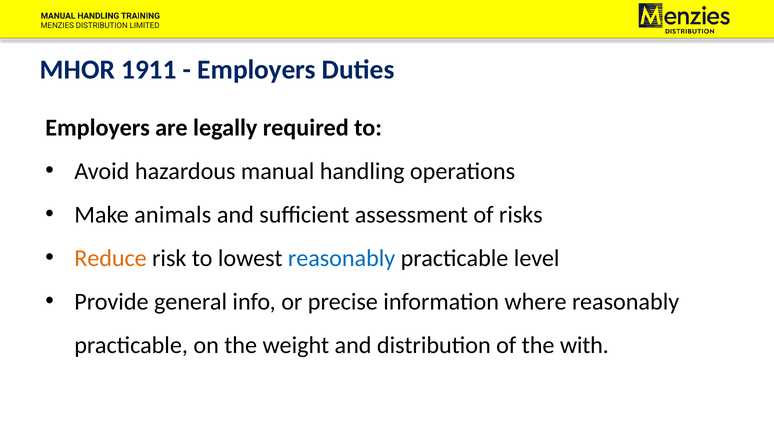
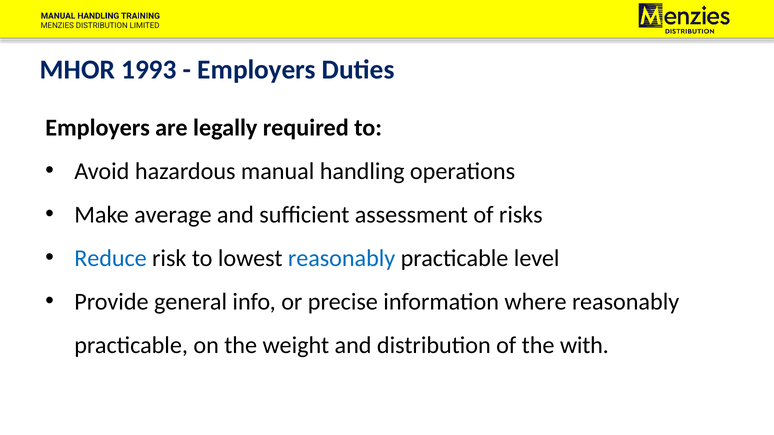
1911: 1911 -> 1993
animals: animals -> average
Reduce colour: orange -> blue
